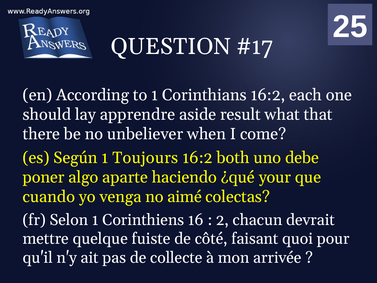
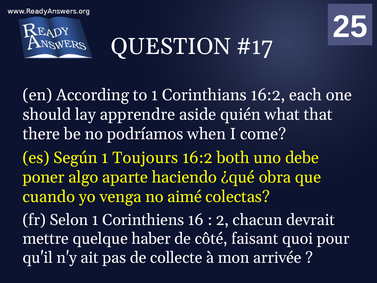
result: result -> quién
unbeliever: unbeliever -> podríamos
your: your -> obra
fuiste: fuiste -> haber
